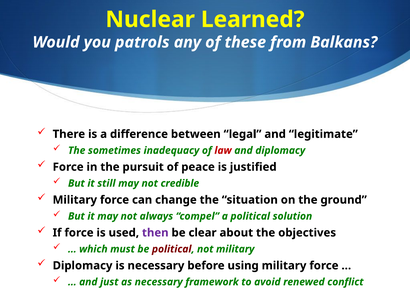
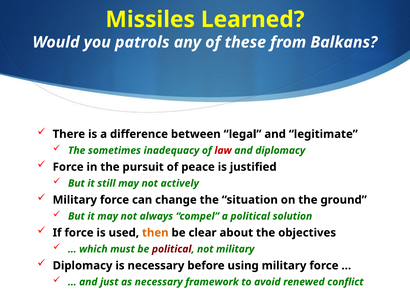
Nuclear: Nuclear -> Missiles
credible: credible -> actively
then colour: purple -> orange
